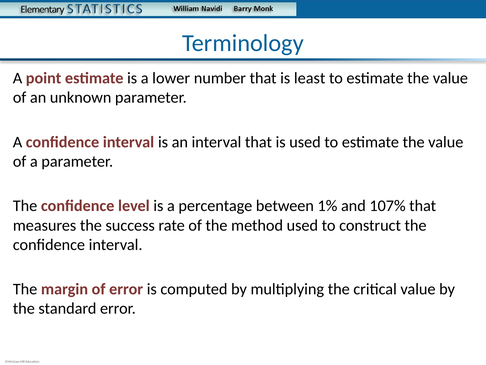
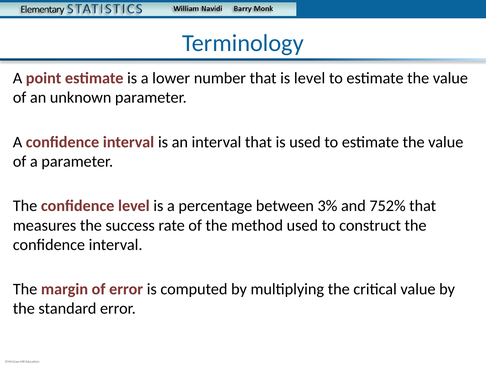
is least: least -> level
1%: 1% -> 3%
107%: 107% -> 752%
